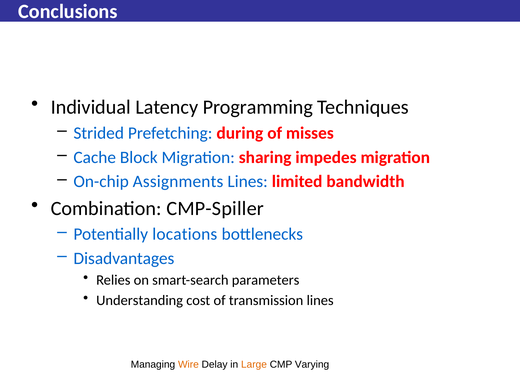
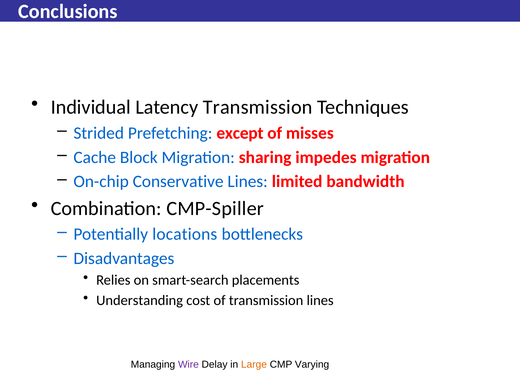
Latency Programming: Programming -> Transmission
during: during -> except
Assignments: Assignments -> Conservative
parameters: parameters -> placements
Wire colour: orange -> purple
